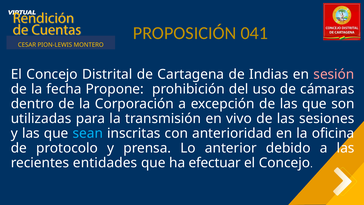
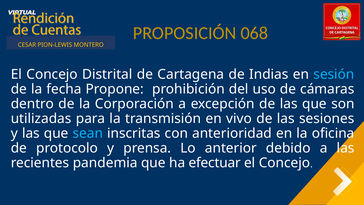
041: 041 -> 068
sesión colour: pink -> light blue
entidades: entidades -> pandemia
